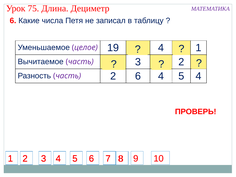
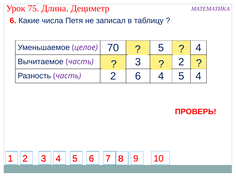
19: 19 -> 70
4 at (161, 48): 4 -> 5
1 at (198, 48): 1 -> 4
